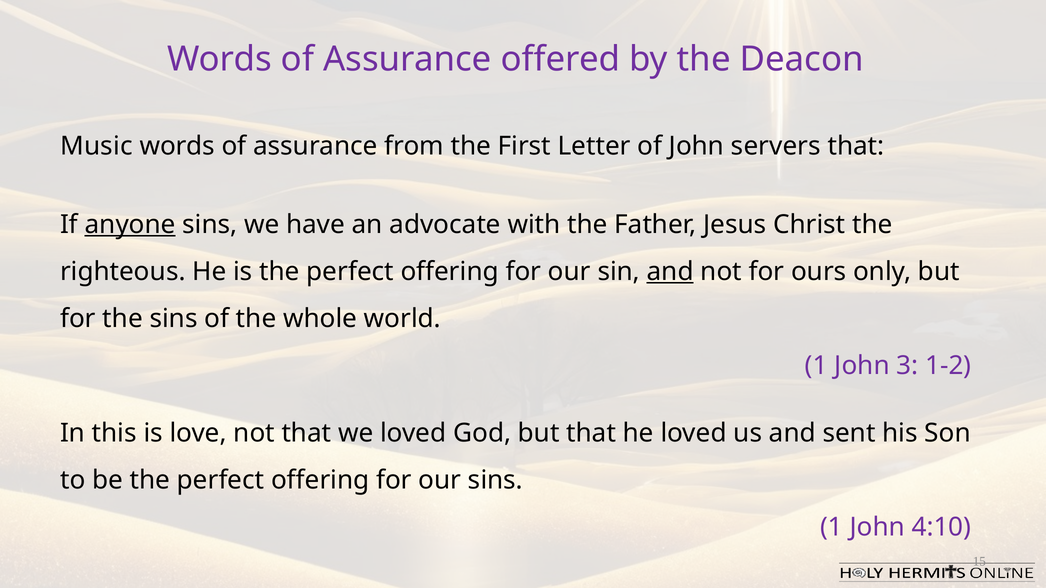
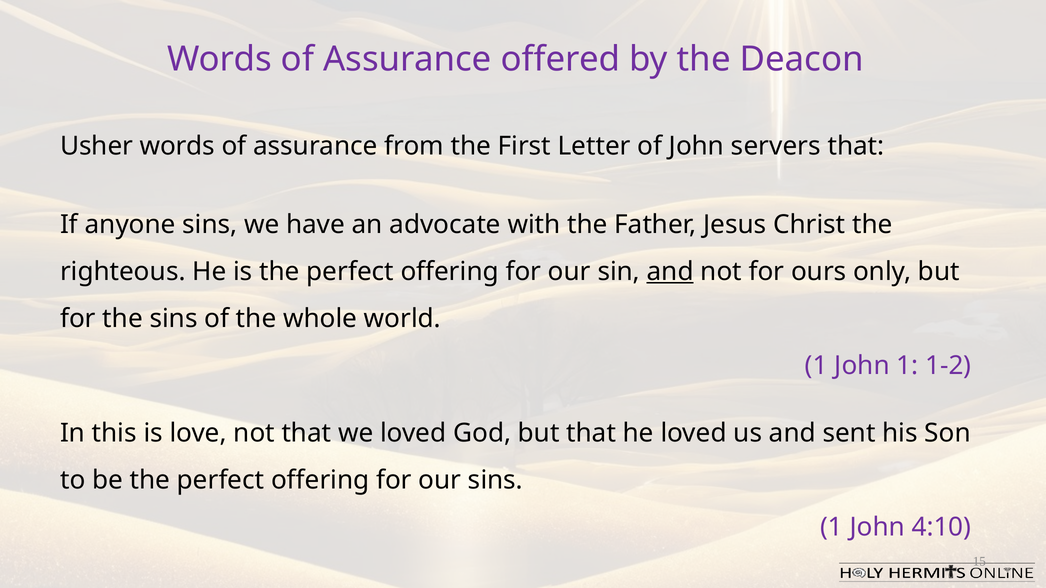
Music: Music -> Usher
anyone underline: present -> none
John 3: 3 -> 1
